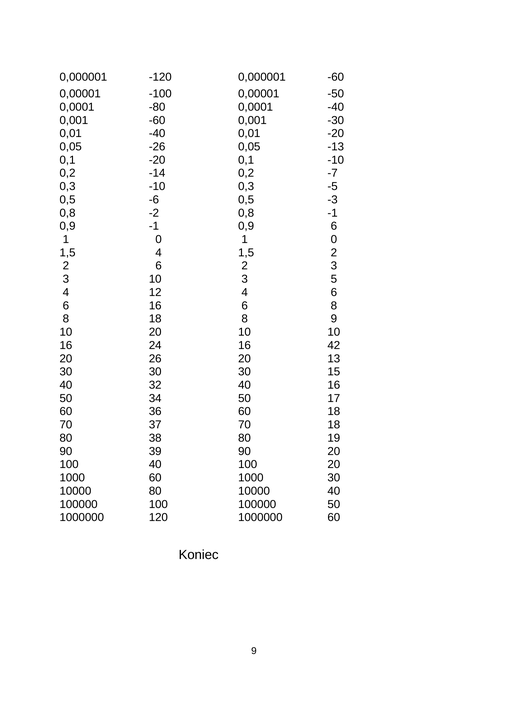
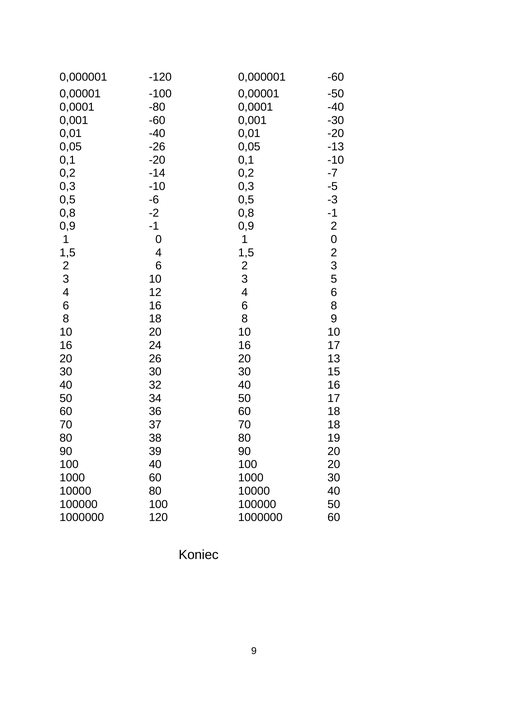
0,9 6: 6 -> 2
16 42: 42 -> 17
